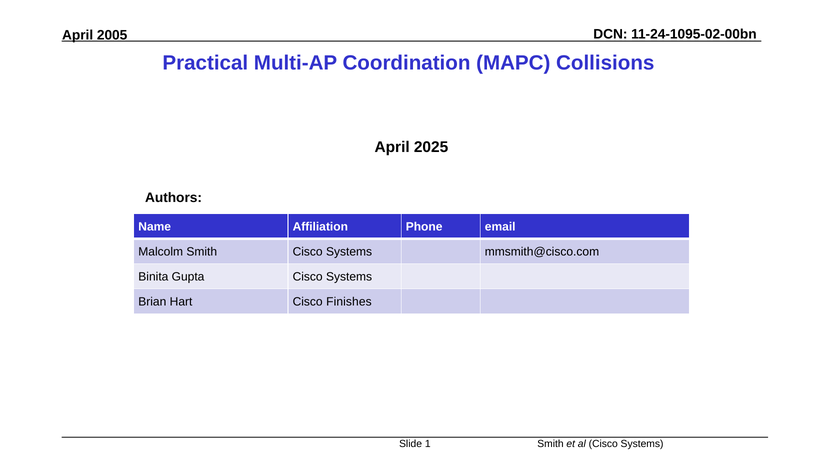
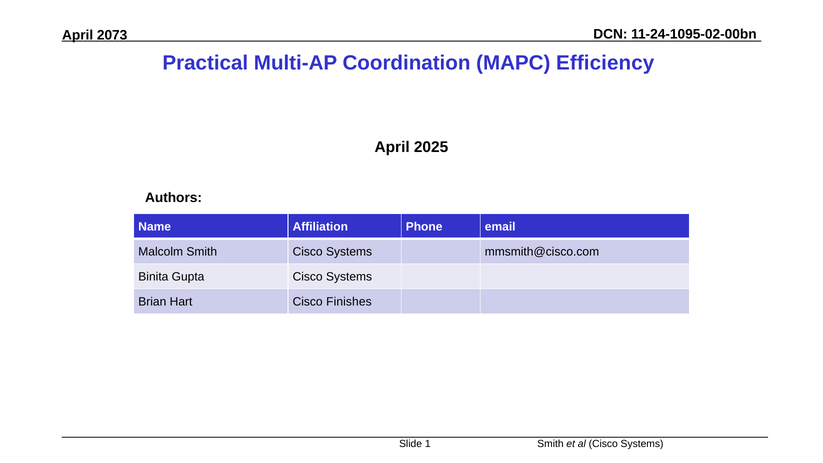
2005: 2005 -> 2073
Collisions: Collisions -> Efficiency
